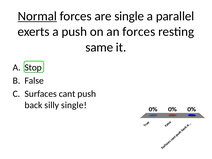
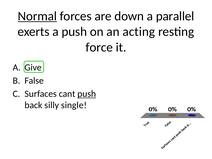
are single: single -> down
an forces: forces -> acting
same: same -> force
Stop: Stop -> Give
push at (87, 94) underline: none -> present
